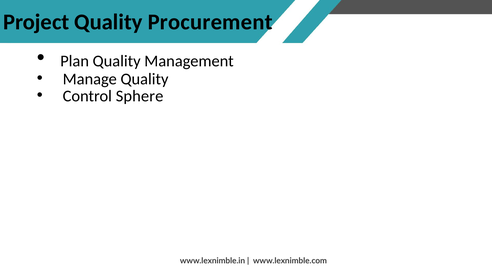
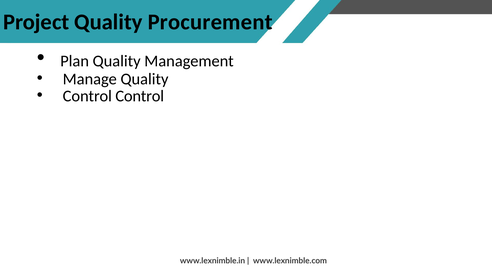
Control Sphere: Sphere -> Control
